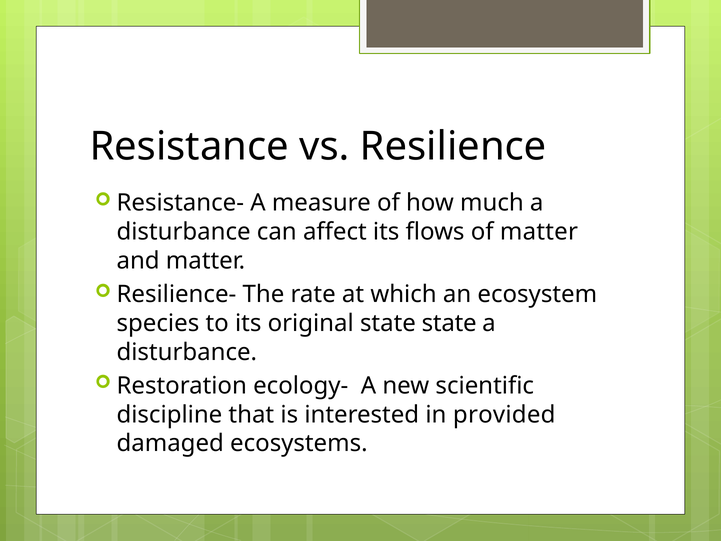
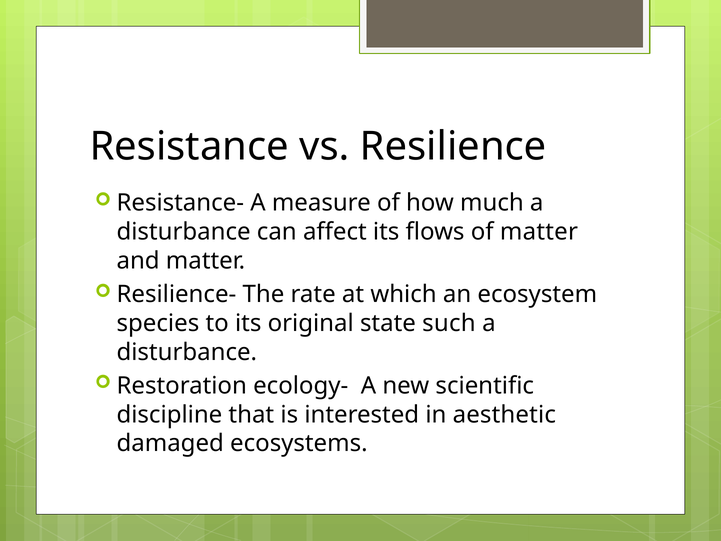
state state: state -> such
provided: provided -> aesthetic
